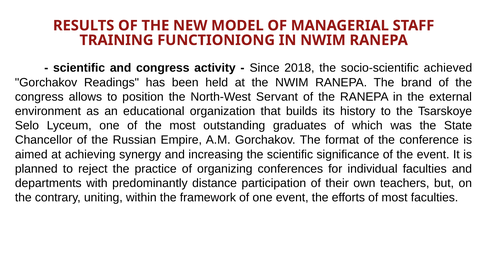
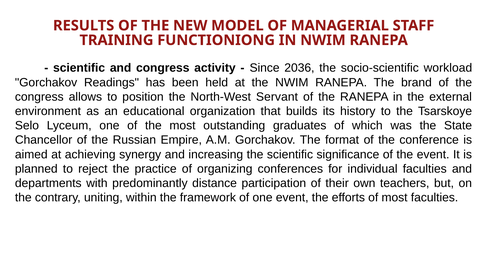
2018: 2018 -> 2036
achieved: achieved -> workload
